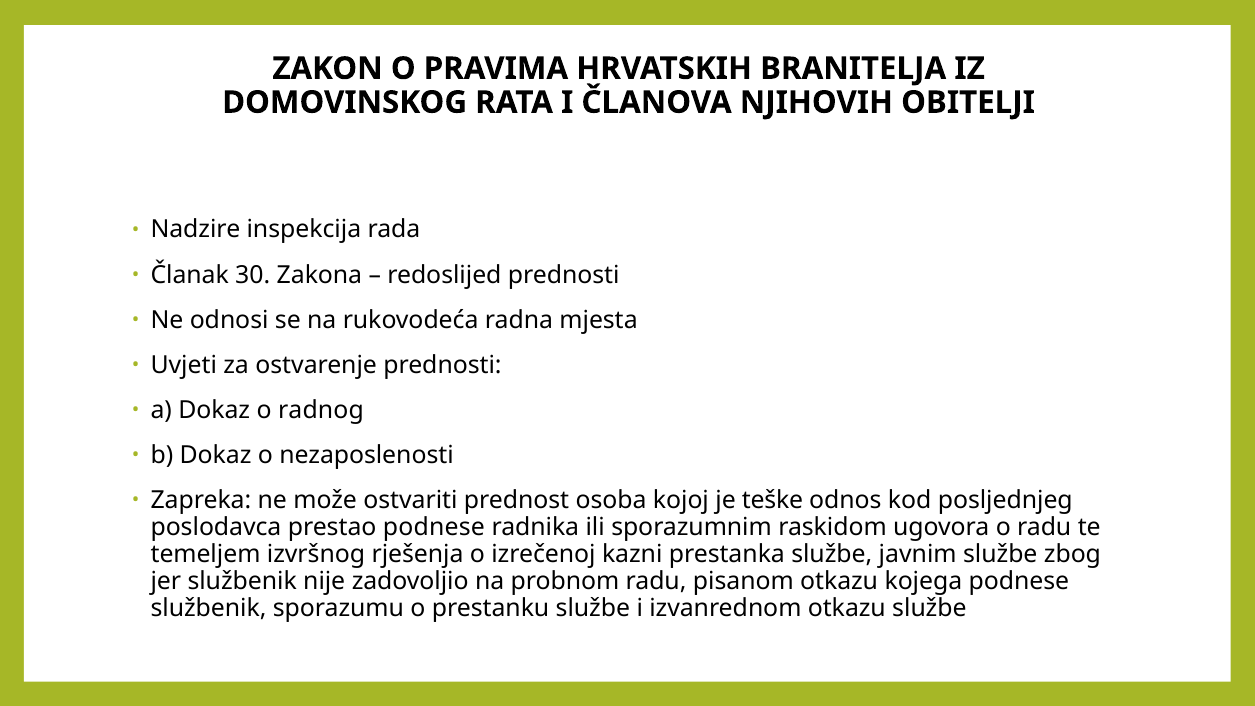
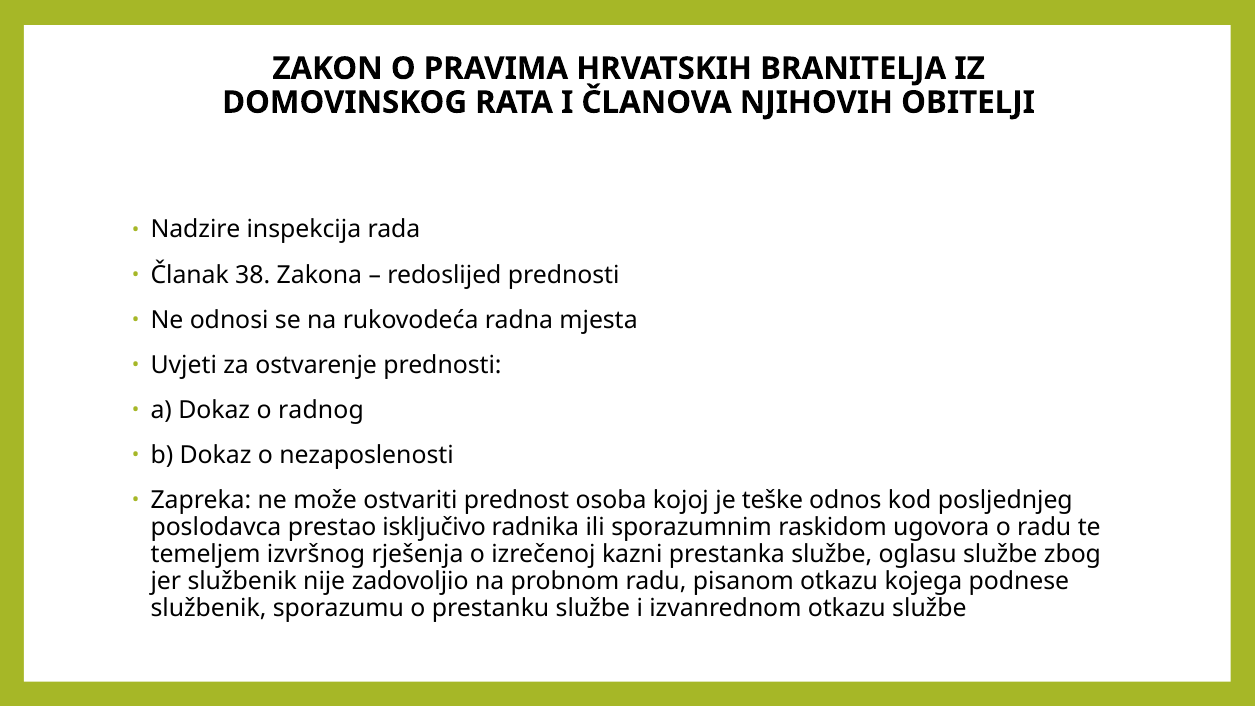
30: 30 -> 38
prestao podnese: podnese -> isključivo
javnim: javnim -> oglasu
